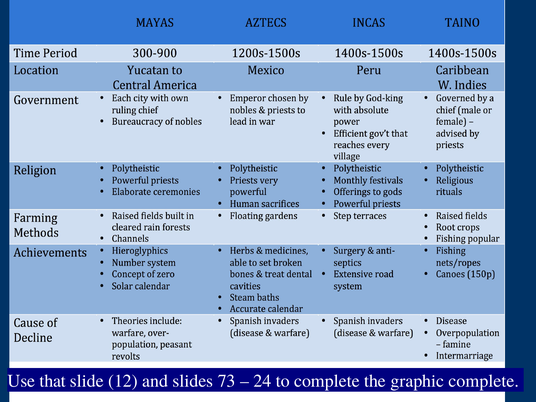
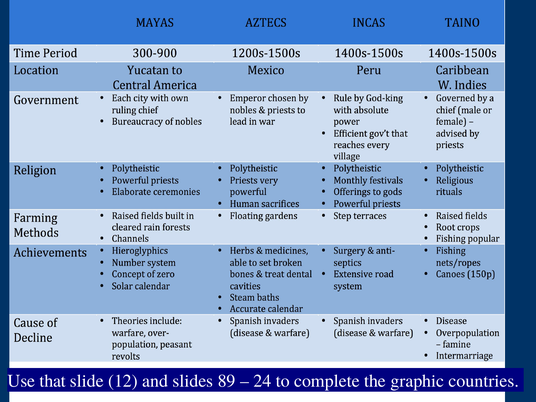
73: 73 -> 89
graphic complete: complete -> countries
